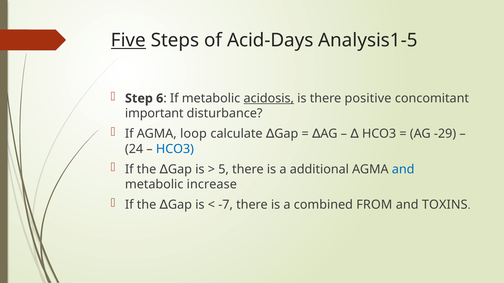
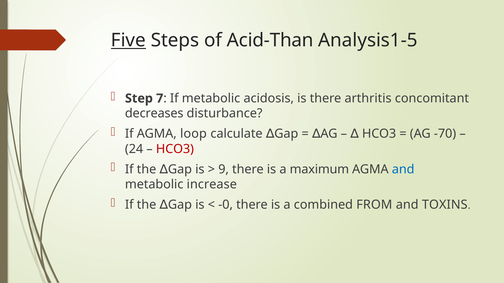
Acid-Days: Acid-Days -> Acid-Than
6: 6 -> 7
acidosis underline: present -> none
positive: positive -> arthritis
important: important -> decreases
-29: -29 -> -70
HCO3 at (175, 149) colour: blue -> red
5: 5 -> 9
additional: additional -> maximum
-7: -7 -> -0
